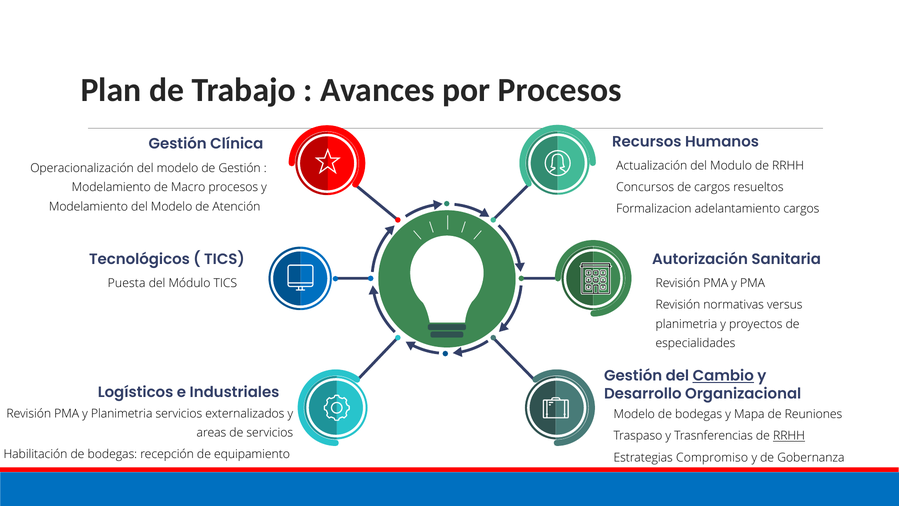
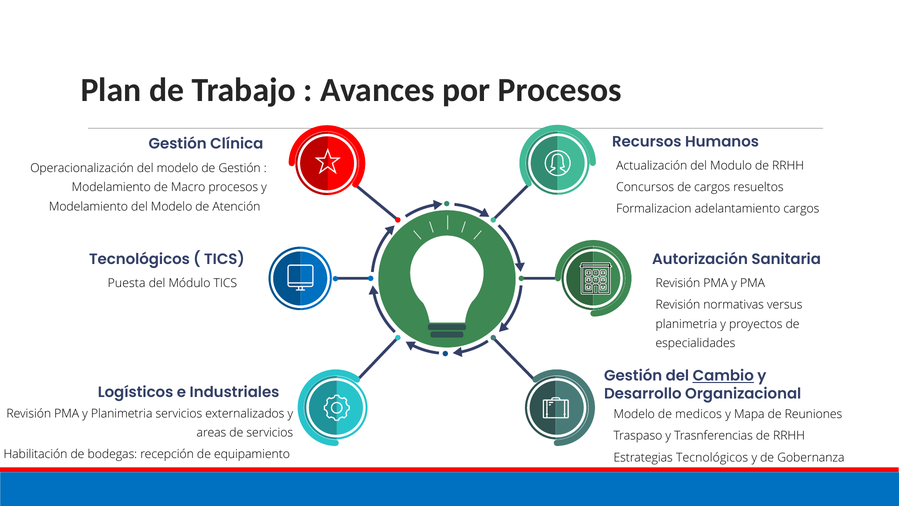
Modelo de bodegas: bodegas -> medicos
RRHH at (789, 436) underline: present -> none
Estrategias Compromiso: Compromiso -> Tecnológicos
